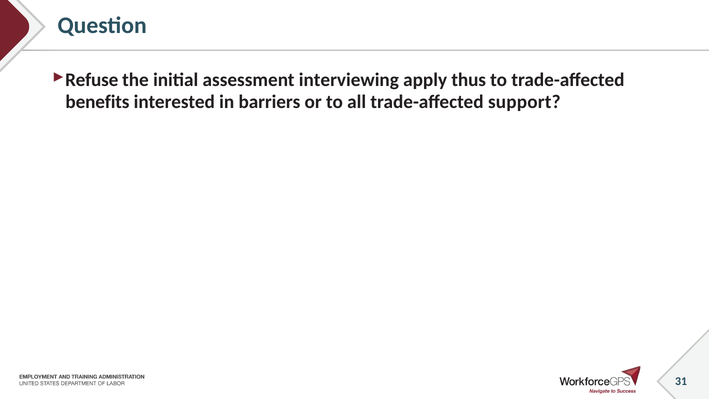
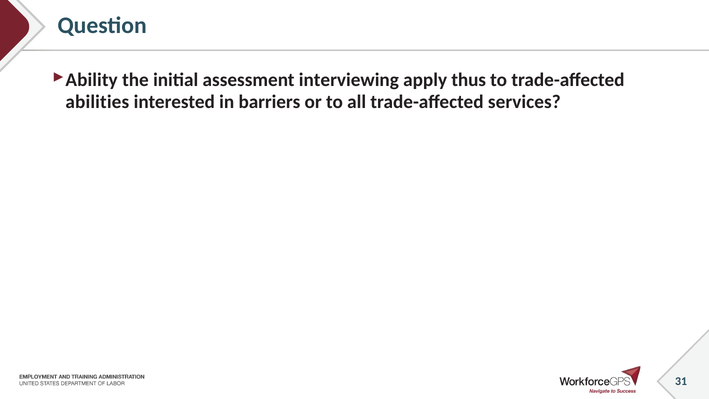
Refuse: Refuse -> Ability
benefits: benefits -> abilities
support: support -> services
